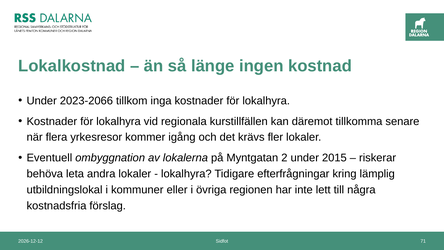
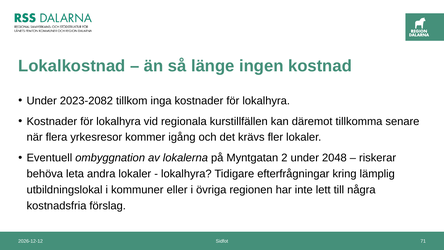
2023-2066: 2023-2066 -> 2023-2082
2015: 2015 -> 2048
